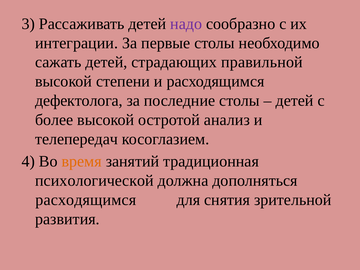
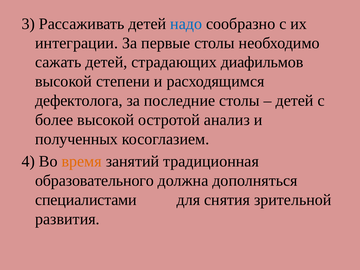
надо colour: purple -> blue
правильной: правильной -> диафильмов
телепередач: телепередач -> полученных
психологической: психологической -> образовательного
расходящимся at (86, 200): расходящимся -> специалистами
